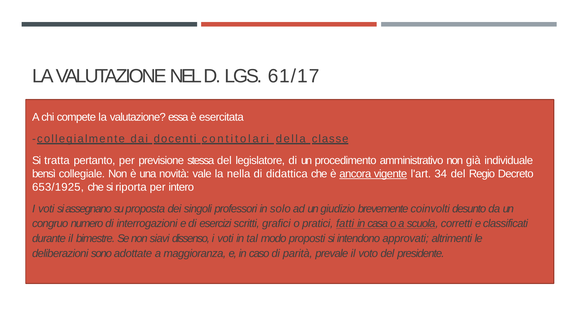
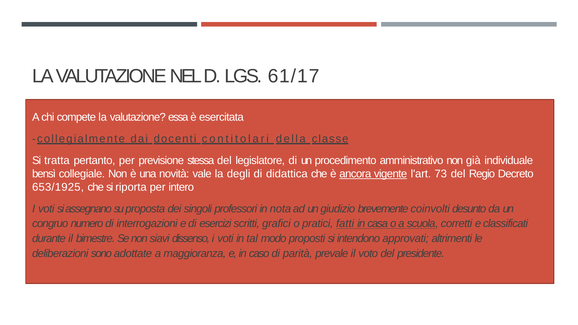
nella: nella -> degli
34: 34 -> 73
solo: solo -> nota
